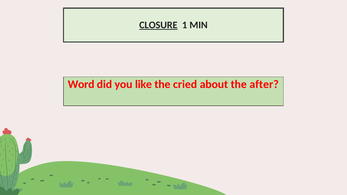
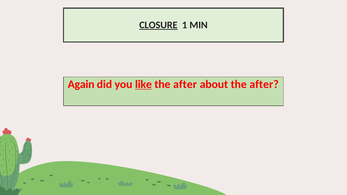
Word: Word -> Again
like underline: none -> present
cried at (185, 84): cried -> after
